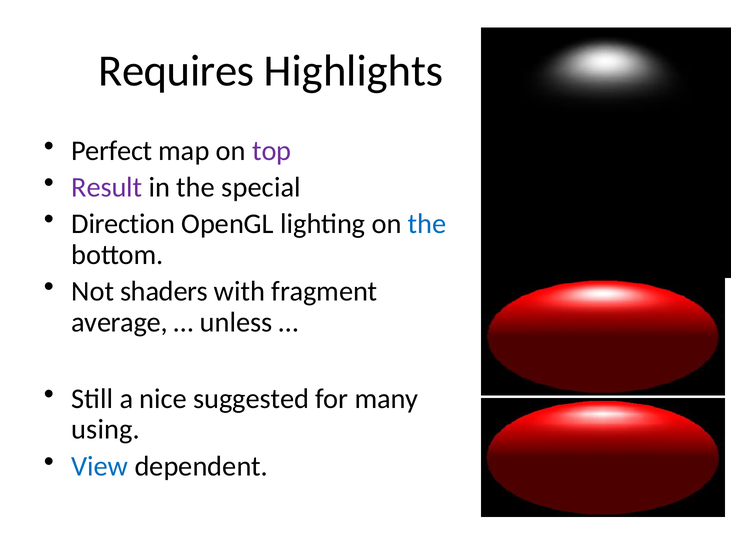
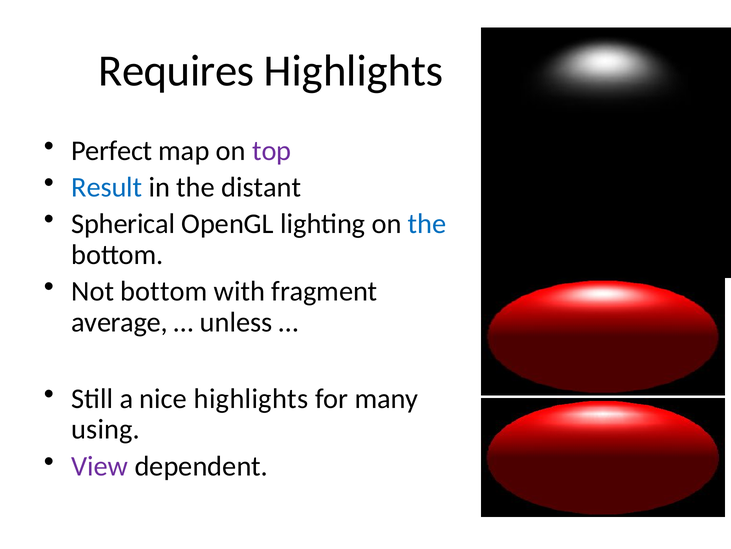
Result colour: purple -> blue
special: special -> distant
Direction: Direction -> Spherical
Not shaders: shaders -> bottom
nice suggested: suggested -> highlights
View colour: blue -> purple
